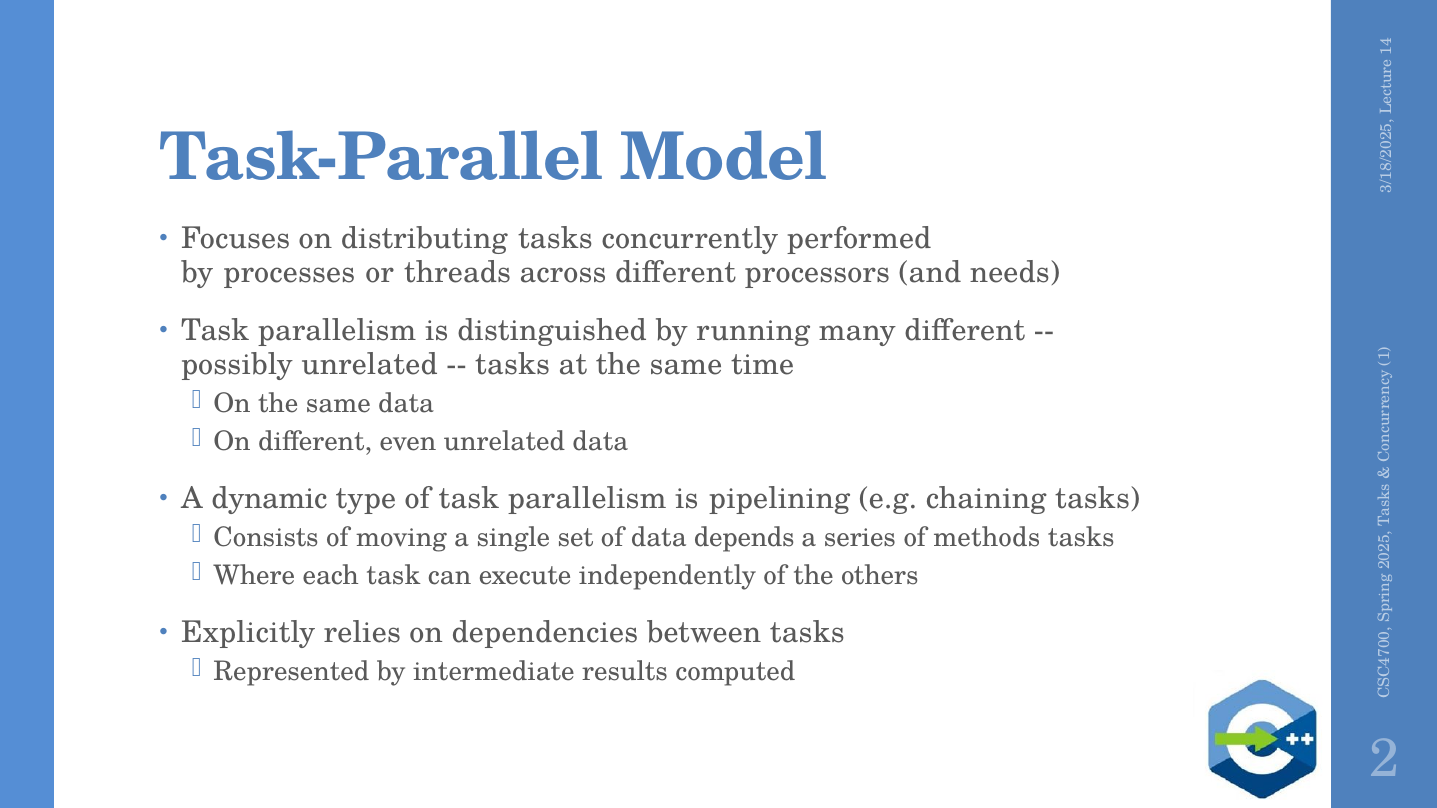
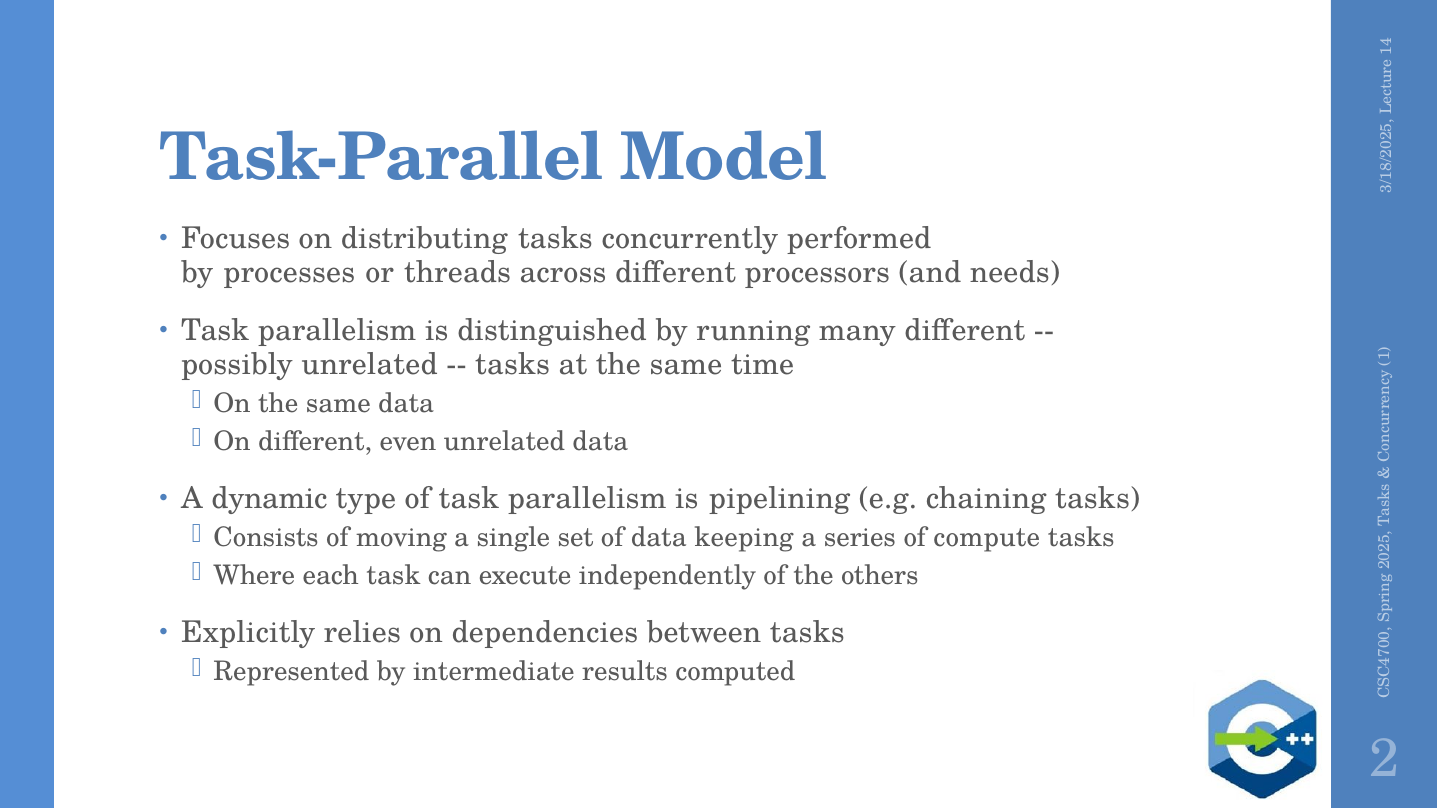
depends: depends -> keeping
methods: methods -> compute
